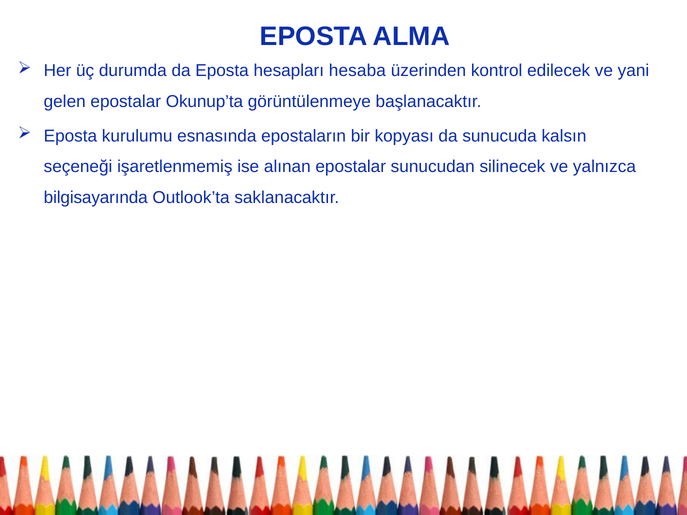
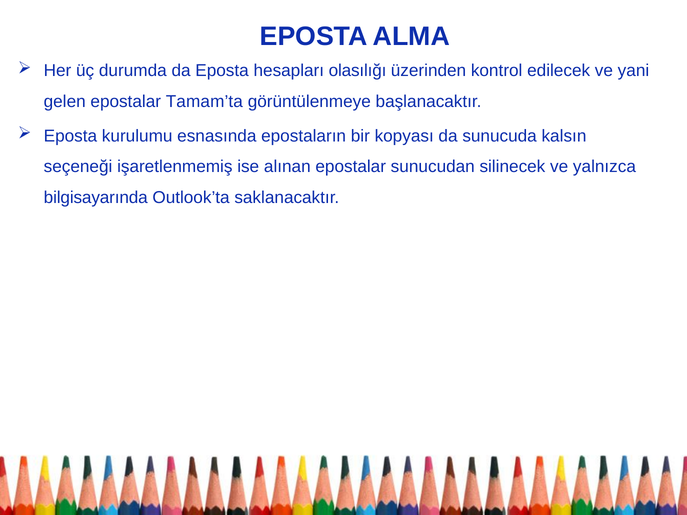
hesaba: hesaba -> olasılığı
Okunup’ta: Okunup’ta -> Tamam’ta
